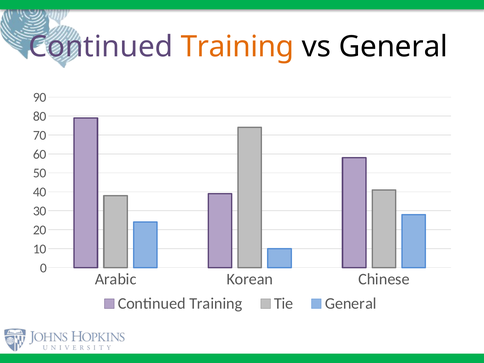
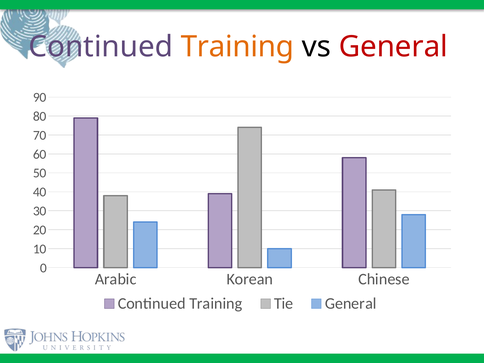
General at (393, 47) colour: black -> red
